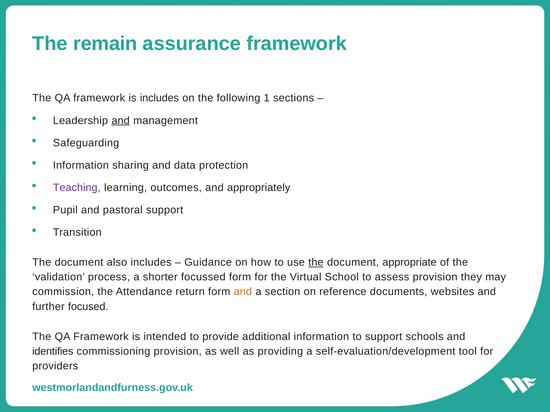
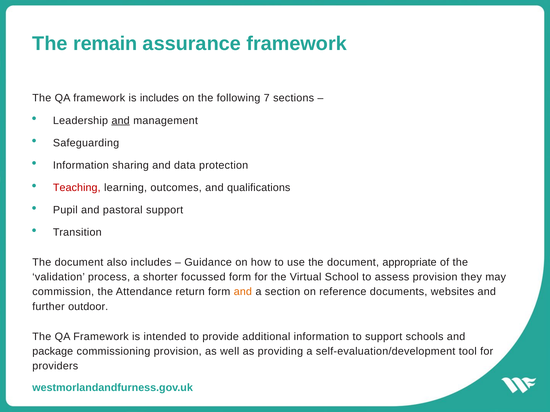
1: 1 -> 7
Teaching colour: purple -> red
appropriately: appropriately -> qualifications
the at (316, 263) underline: present -> none
focused: focused -> outdoor
identifies: identifies -> package
